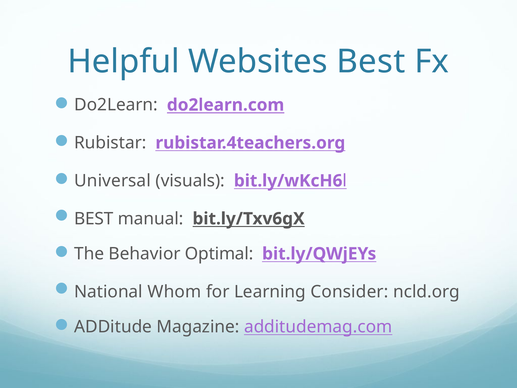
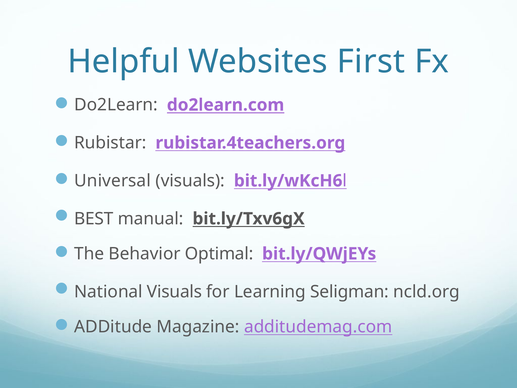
Websites Best: Best -> First
National Whom: Whom -> Visuals
Consider: Consider -> Seligman
